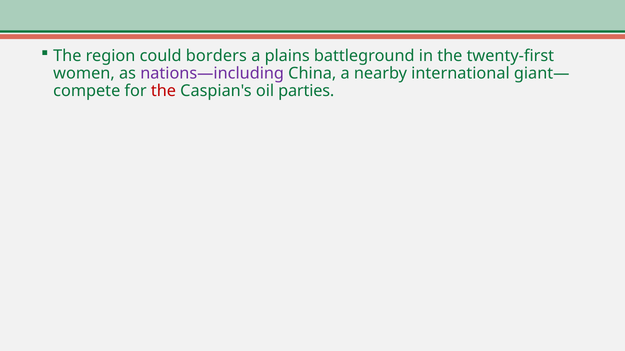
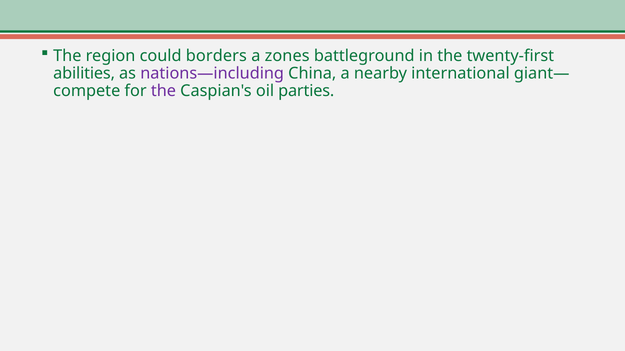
plains: plains -> zones
women: women -> abilities
the at (163, 91) colour: red -> purple
